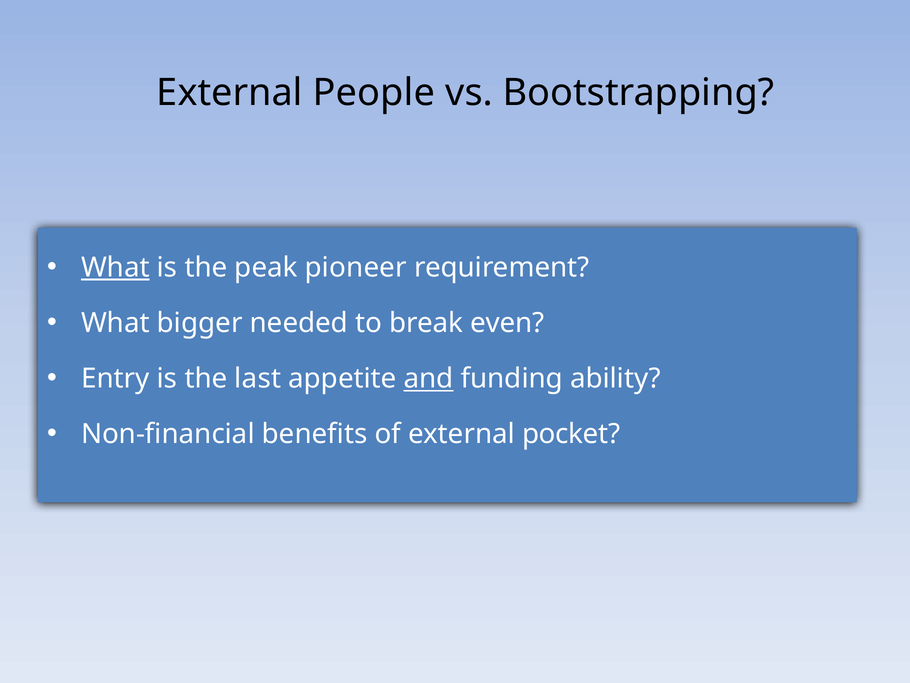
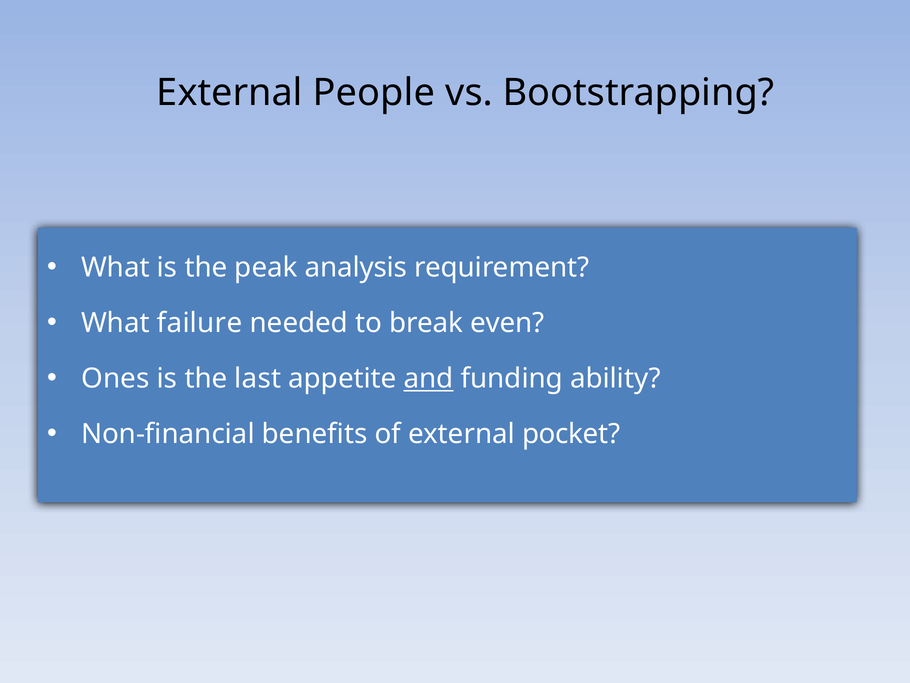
What at (115, 267) underline: present -> none
pioneer: pioneer -> analysis
bigger: bigger -> failure
Entry: Entry -> Ones
